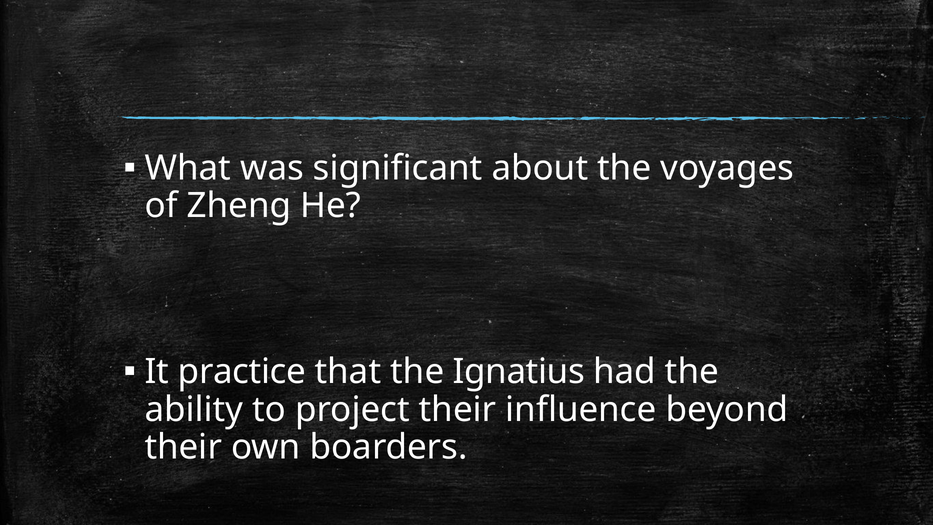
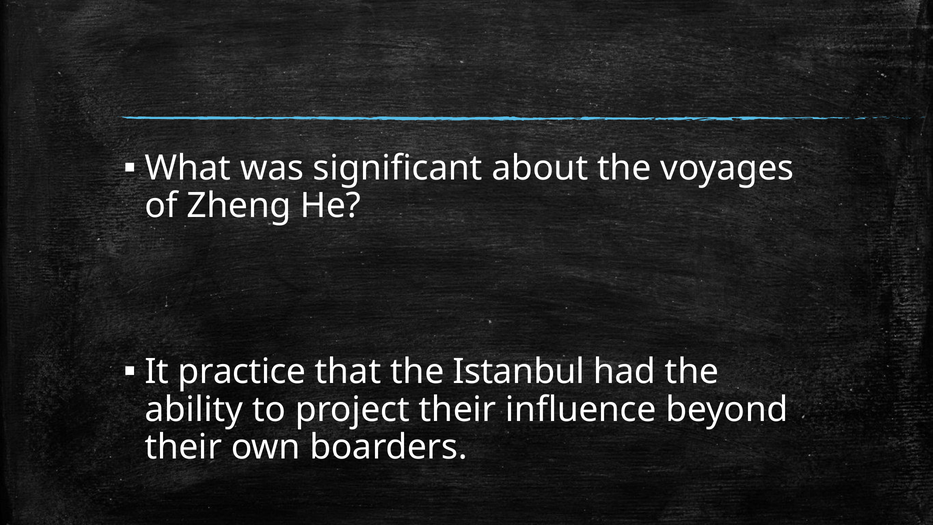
Ignatius: Ignatius -> Istanbul
